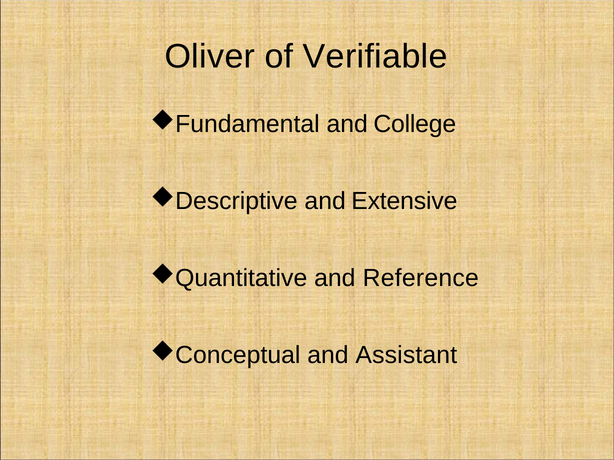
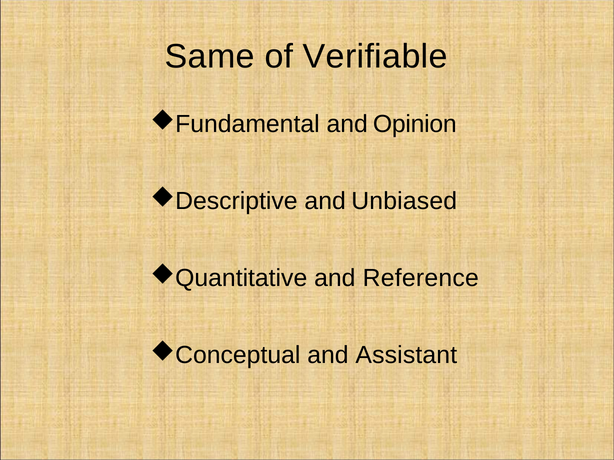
Oliver: Oliver -> Same
College: College -> Opinion
Extensive: Extensive -> Unbiased
